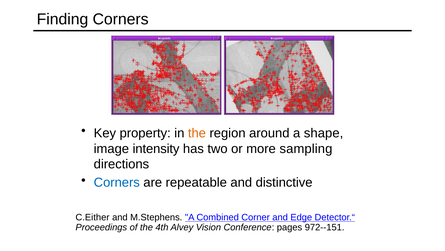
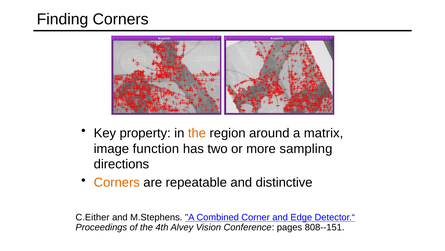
shape: shape -> matrix
intensity: intensity -> function
Corners at (117, 182) colour: blue -> orange
972--151: 972--151 -> 808--151
